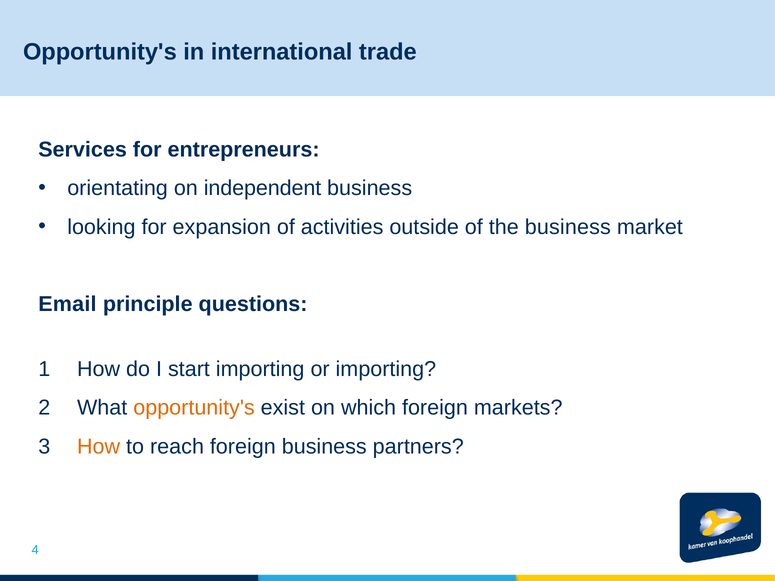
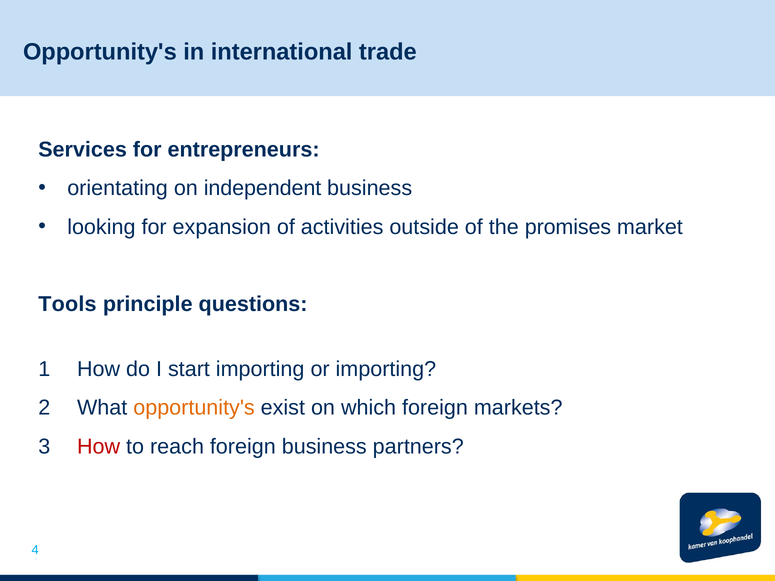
the business: business -> promises
Email: Email -> Tools
How at (99, 447) colour: orange -> red
